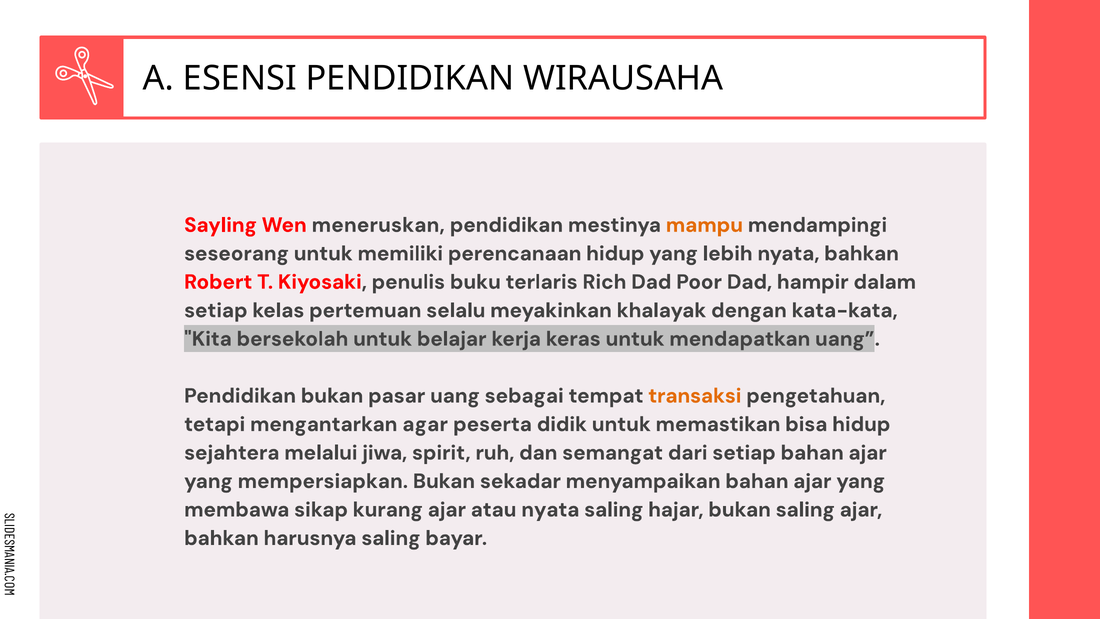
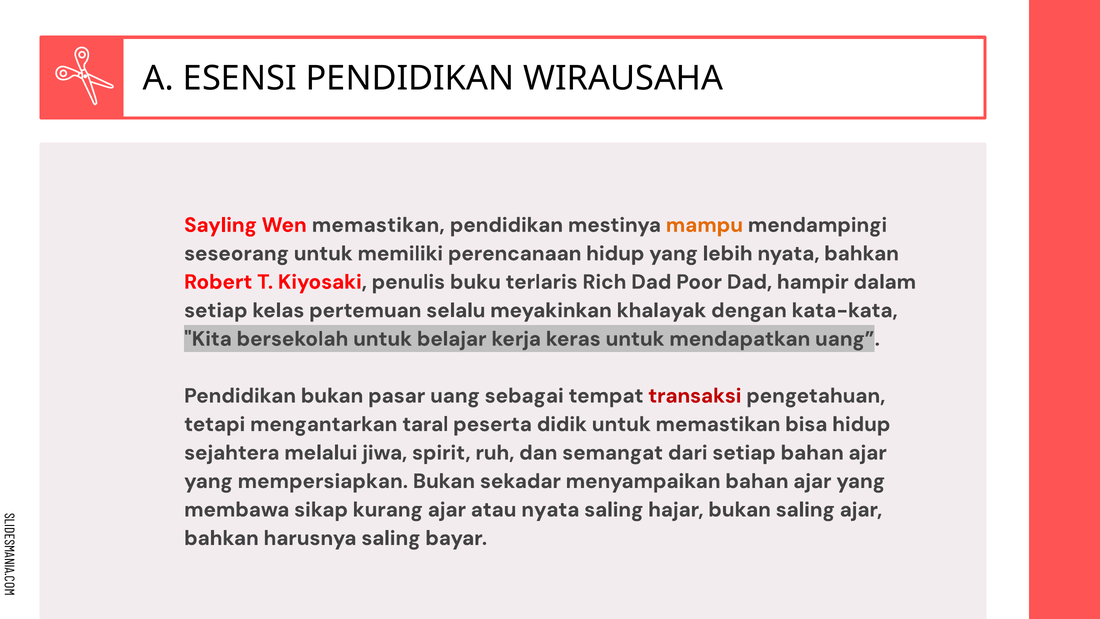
Wen meneruskan: meneruskan -> memastikan
transaksi colour: orange -> red
agar: agar -> taral
